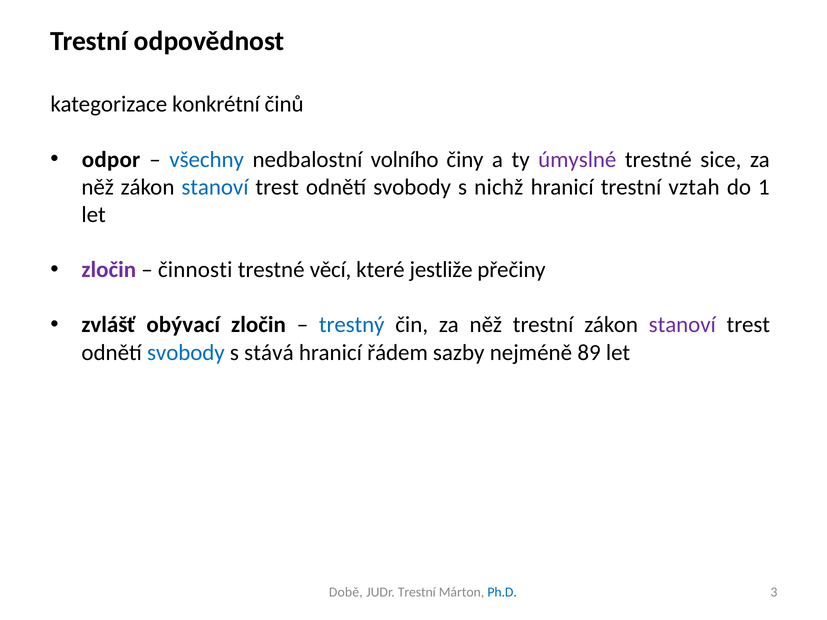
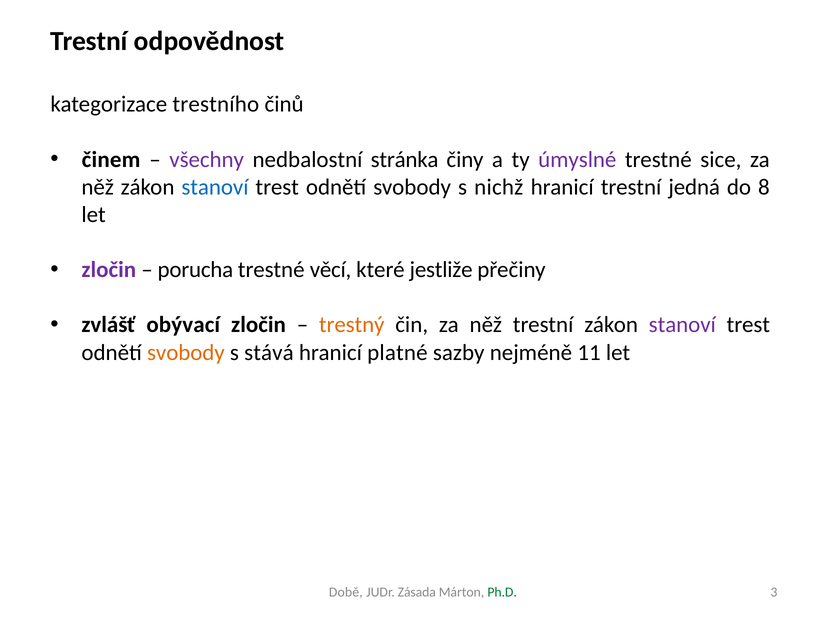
konkrétní: konkrétní -> trestního
odpor: odpor -> činem
všechny colour: blue -> purple
volního: volního -> stránka
vztah: vztah -> jedná
1: 1 -> 8
činnosti: činnosti -> porucha
trestný colour: blue -> orange
svobody at (186, 353) colour: blue -> orange
řádem: řádem -> platné
89: 89 -> 11
JUDr Trestní: Trestní -> Zásada
Ph.D colour: blue -> green
